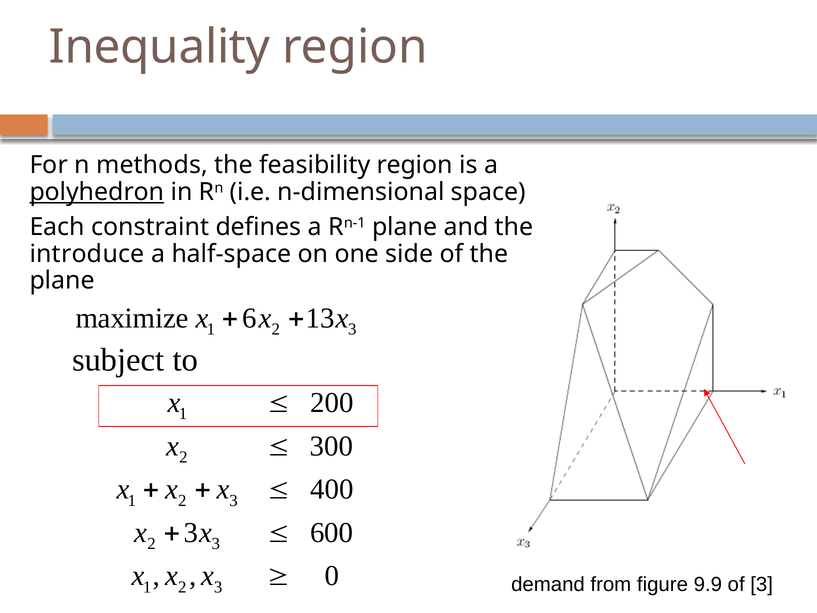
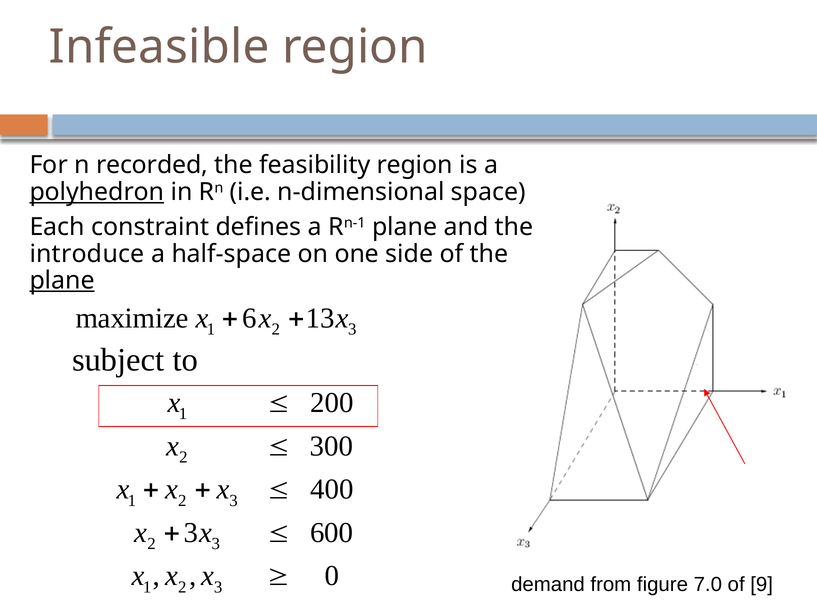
Inequality: Inequality -> Infeasible
methods: methods -> recorded
plane at (62, 281) underline: none -> present
9.9: 9.9 -> 7.0
of 3: 3 -> 9
